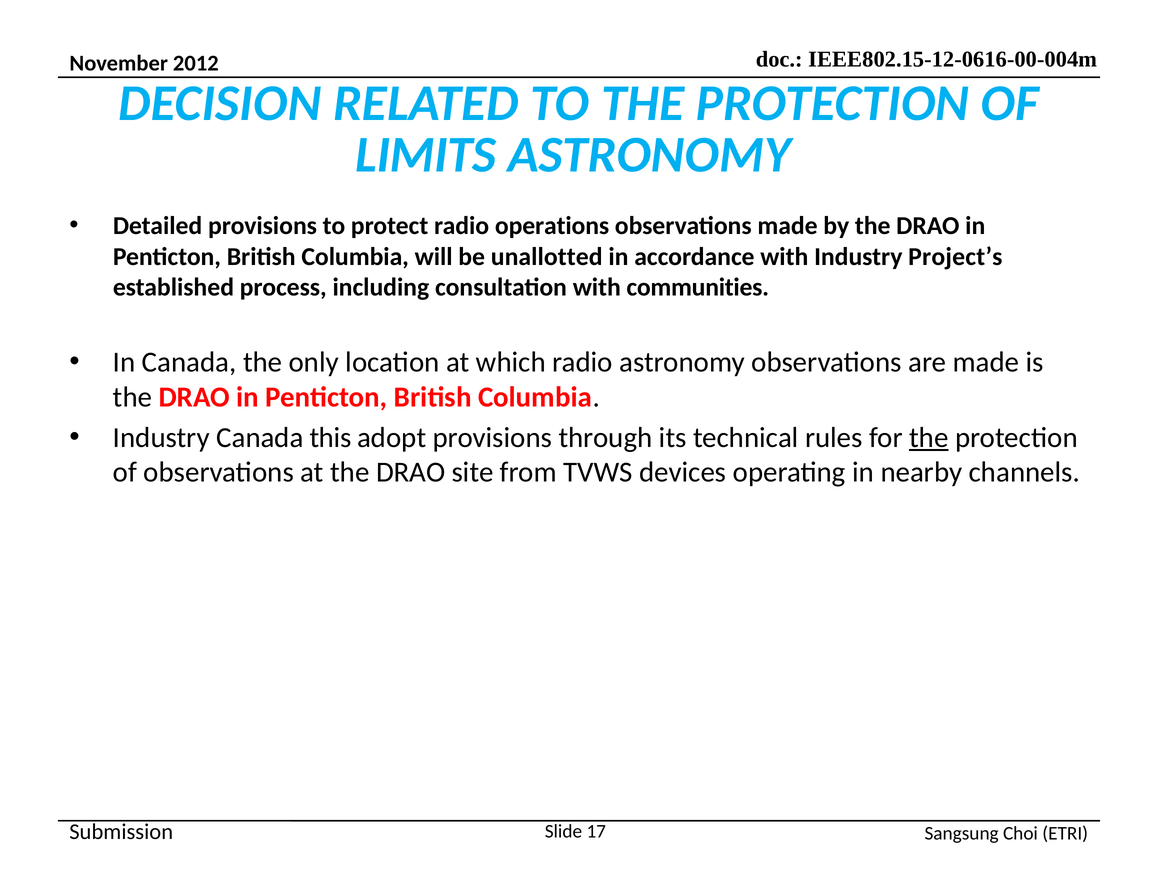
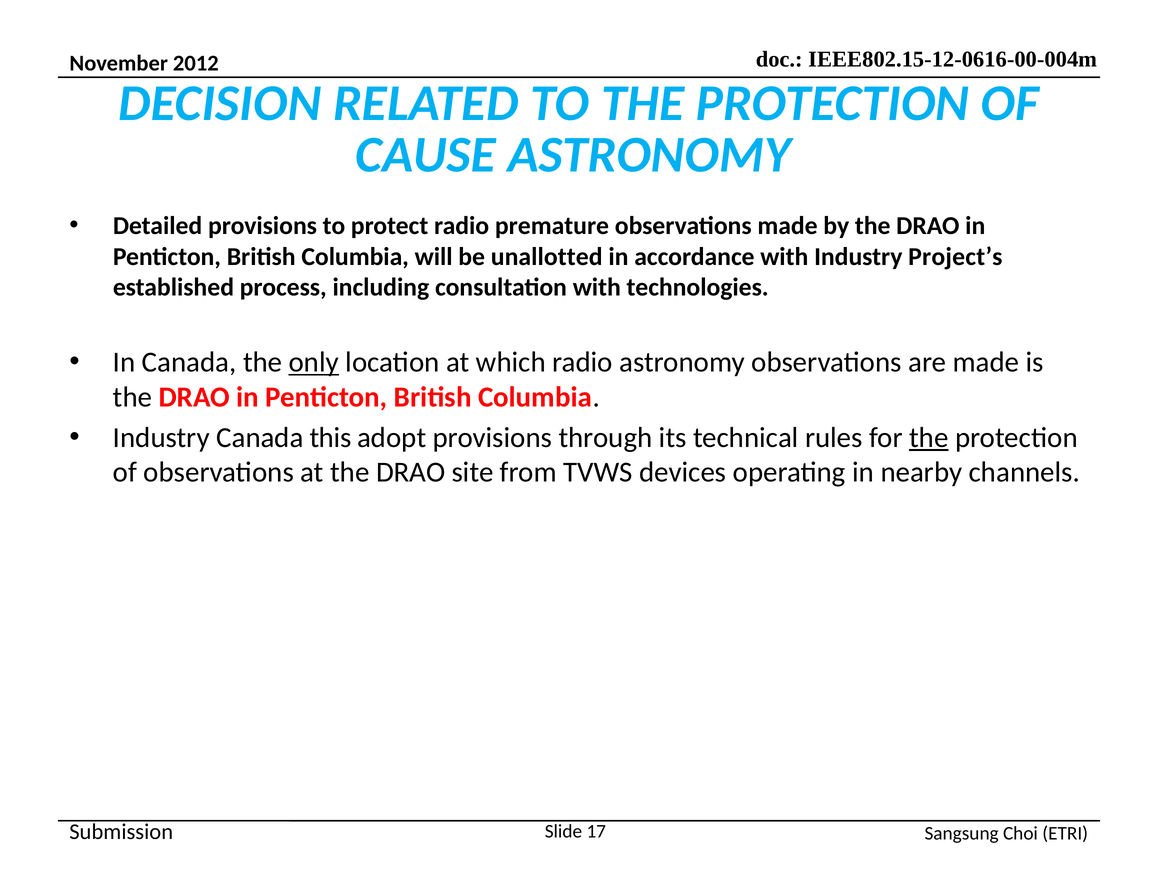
LIMITS: LIMITS -> CAUSE
operations: operations -> premature
communities: communities -> technologies
only underline: none -> present
